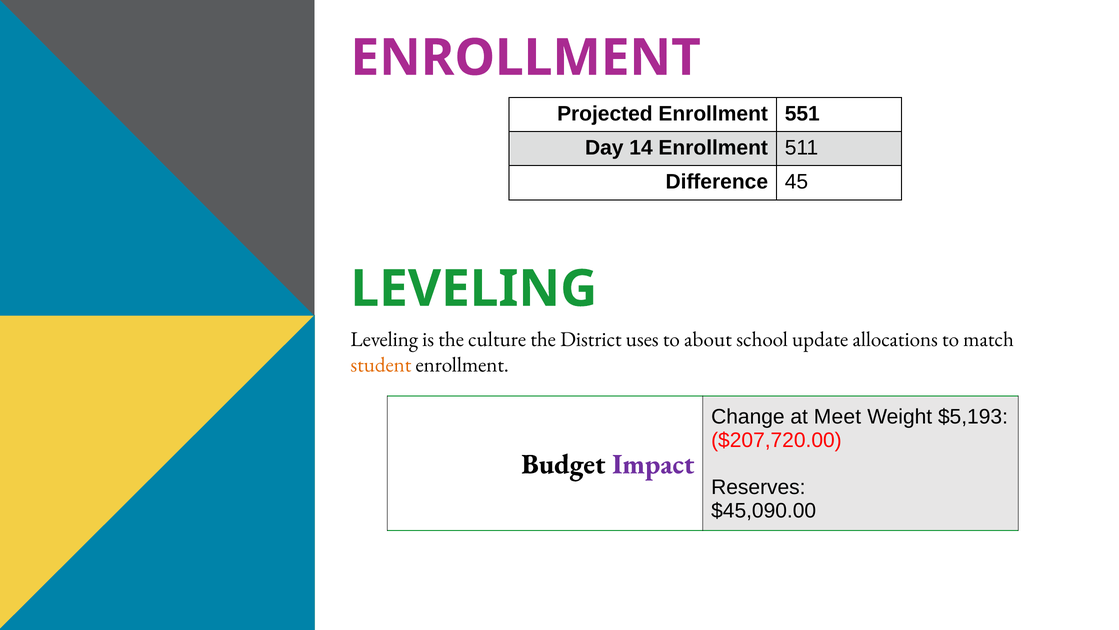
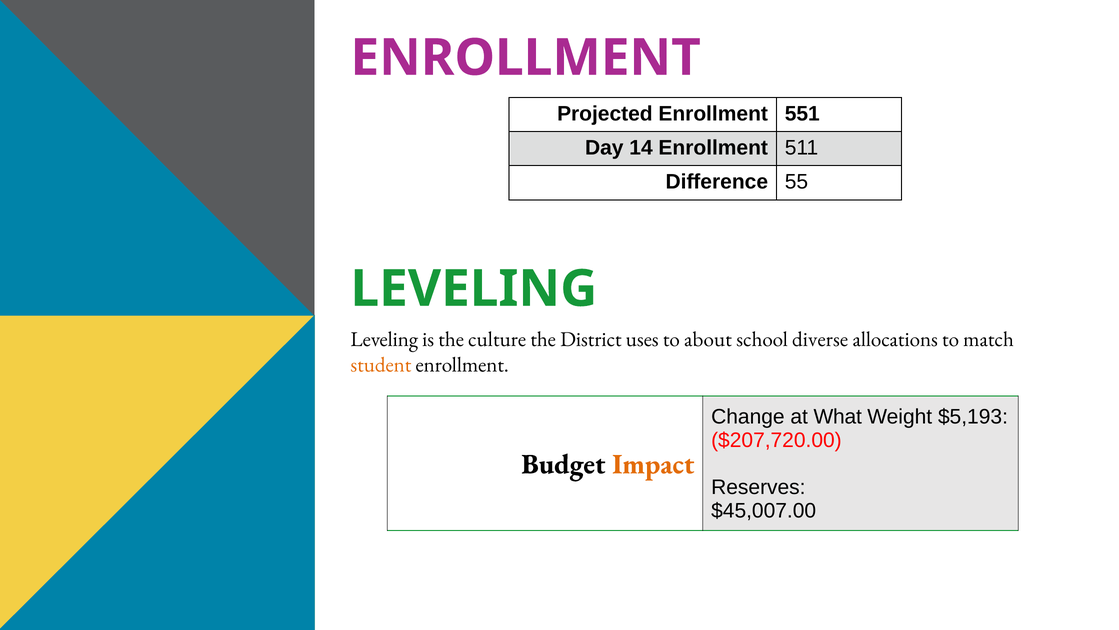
45: 45 -> 55
update: update -> diverse
Meet: Meet -> What
Impact colour: purple -> orange
$45,090.00: $45,090.00 -> $45,007.00
